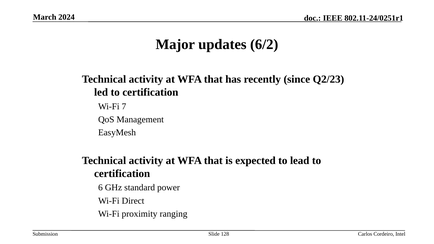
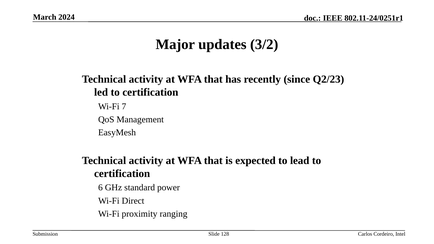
6/2: 6/2 -> 3/2
